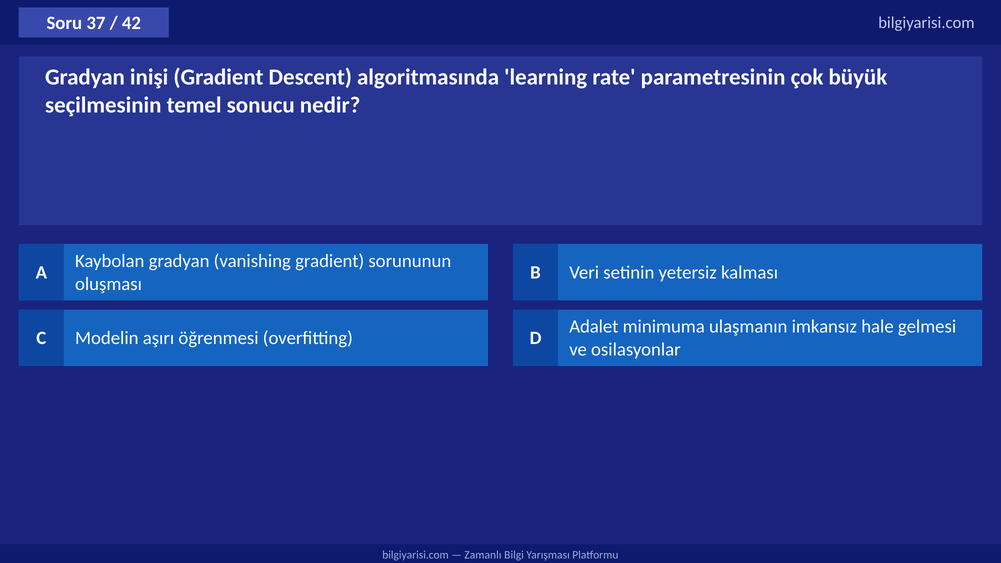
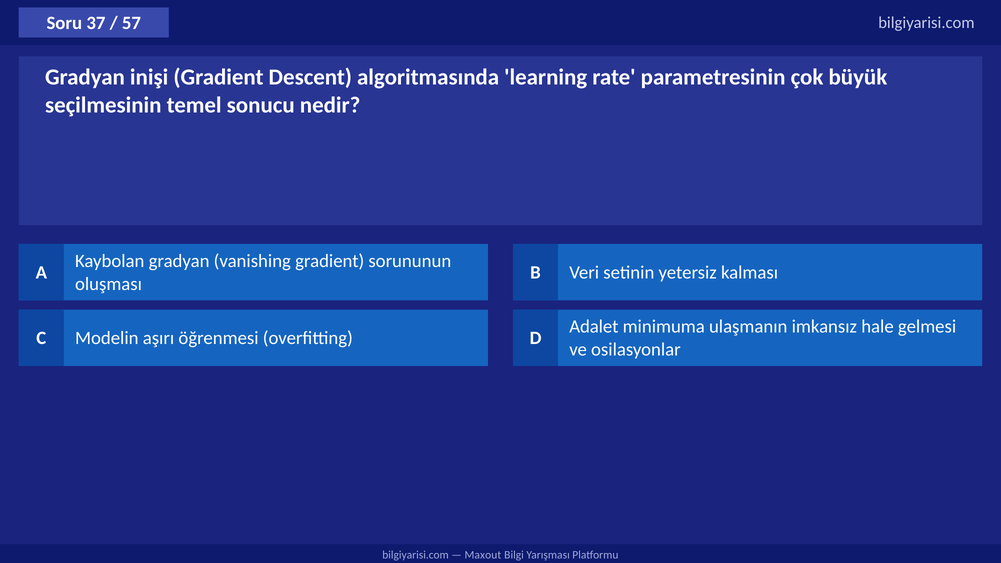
42: 42 -> 57
Zamanlı: Zamanlı -> Maxout
